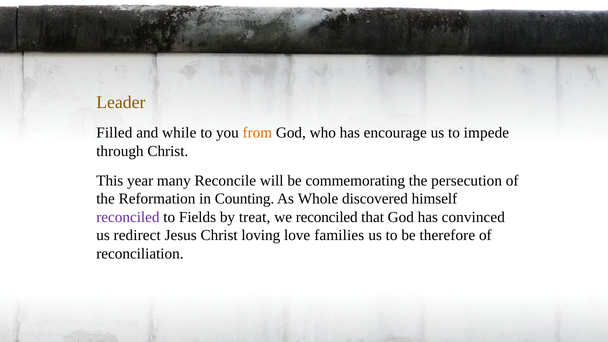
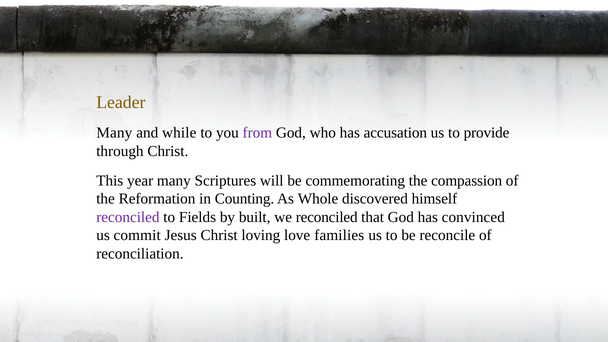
Filled at (114, 133): Filled -> Many
from colour: orange -> purple
encourage: encourage -> accusation
impede: impede -> provide
Reconcile: Reconcile -> Scriptures
persecution: persecution -> compassion
treat: treat -> built
redirect: redirect -> commit
therefore: therefore -> reconcile
